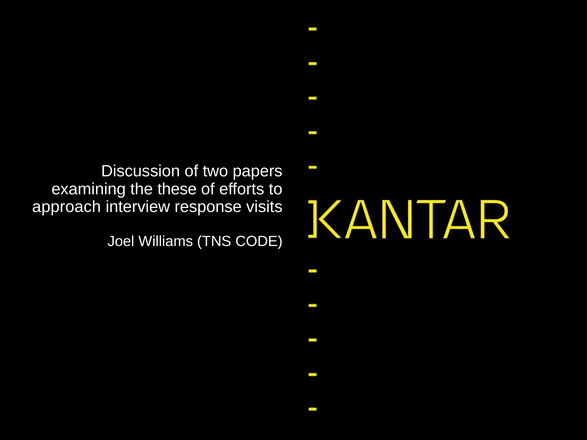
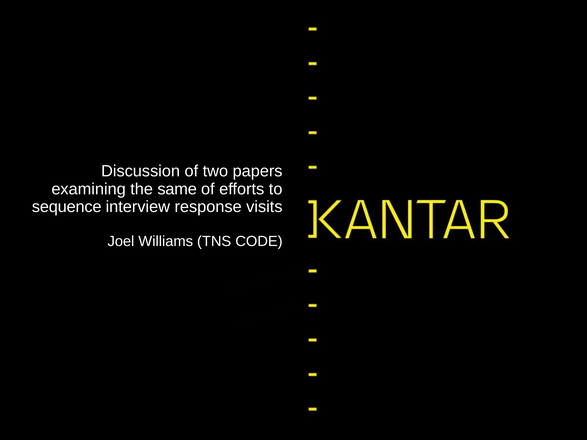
these: these -> same
approach: approach -> sequence
